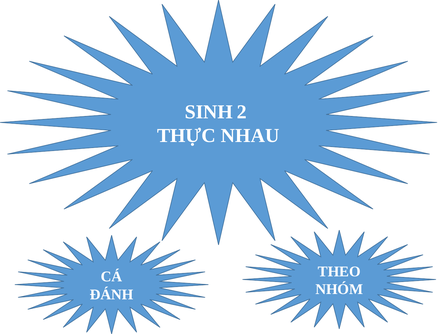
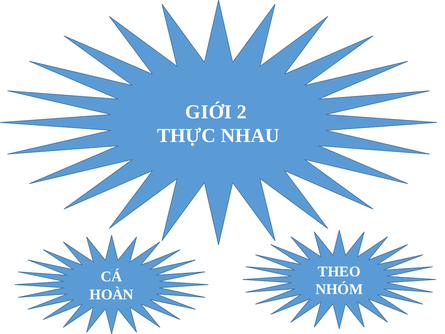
SINH: SINH -> GIỚI
ĐÁNH: ĐÁNH -> HOÀN
